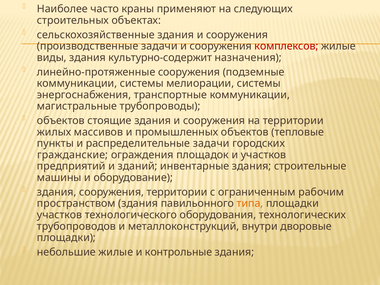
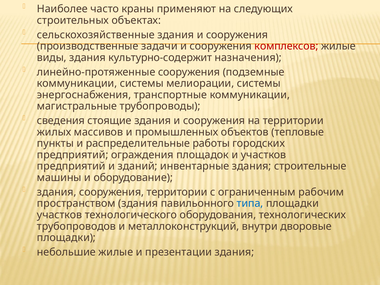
объектов at (61, 121): объектов -> сведения
распределительные задачи: задачи -> работы
гражданские at (73, 155): гражданские -> предприятий
типа colour: orange -> blue
контрольные: контрольные -> презентации
